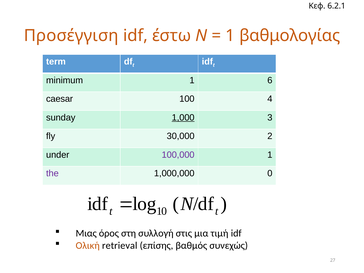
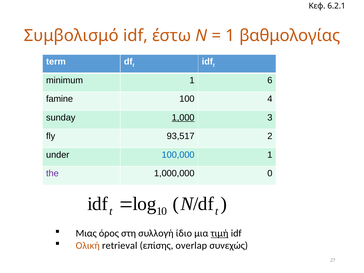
Προσέγγιση: Προσέγγιση -> Συμβολισμό
caesar: caesar -> famine
30,000: 30,000 -> 93,517
100,000 colour: purple -> blue
στις: στις -> ίδιο
τιμή underline: none -> present
βαθμός: βαθμός -> overlap
